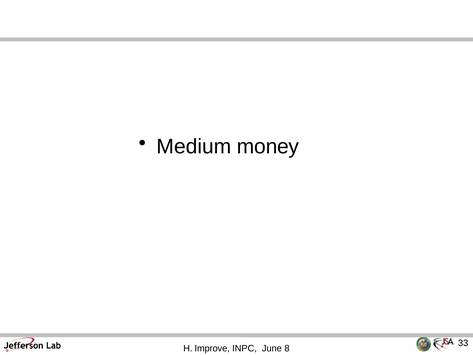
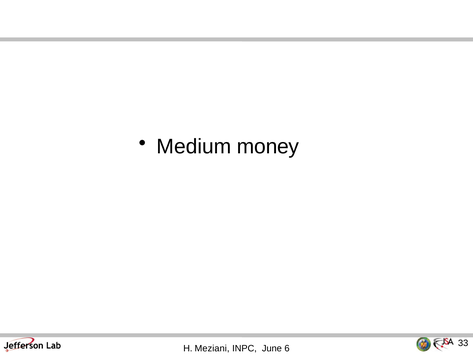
Improve: Improve -> Meziani
8: 8 -> 6
